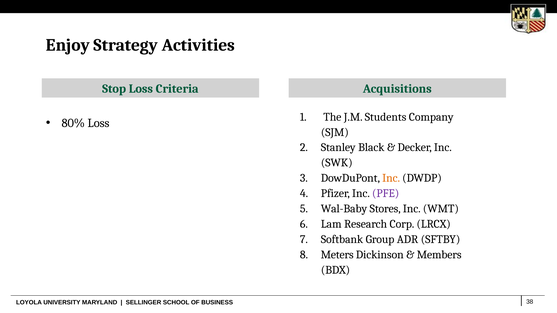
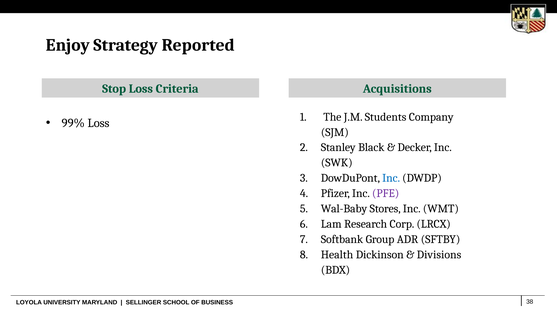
Activities: Activities -> Reported
80%: 80% -> 99%
Inc at (391, 178) colour: orange -> blue
Meters: Meters -> Health
Members: Members -> Divisions
